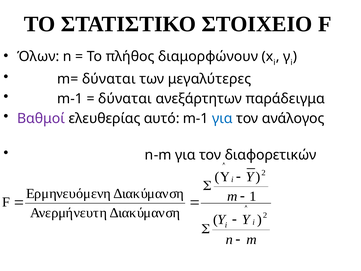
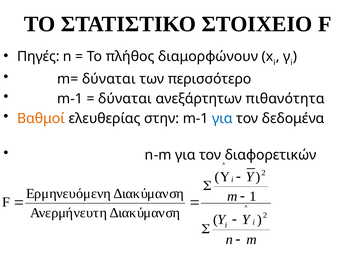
Όλων: Όλων -> Πηγές
μεγαλύτερες: μεγαλύτερες -> περισσότερο
παράδειγμα: παράδειγμα -> πιθανότητα
Βαθμοί colour: purple -> orange
αυτό: αυτό -> στην
ανάλογος: ανάλογος -> δεδομένα
